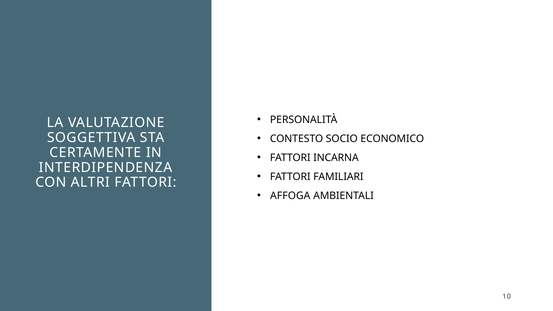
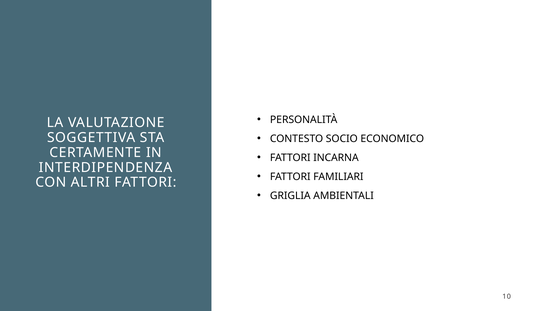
AFFOGA: AFFOGA -> GRIGLIA
